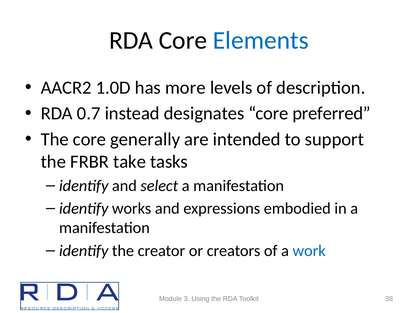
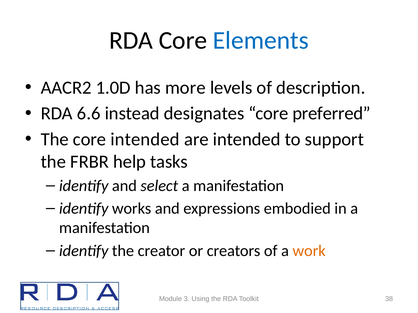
0.7: 0.7 -> 6.6
core generally: generally -> intended
take: take -> help
work colour: blue -> orange
